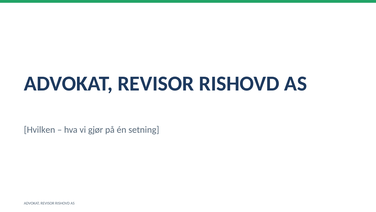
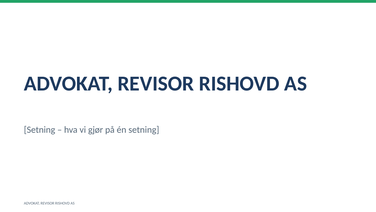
Hvilken at (40, 129): Hvilken -> Setning
